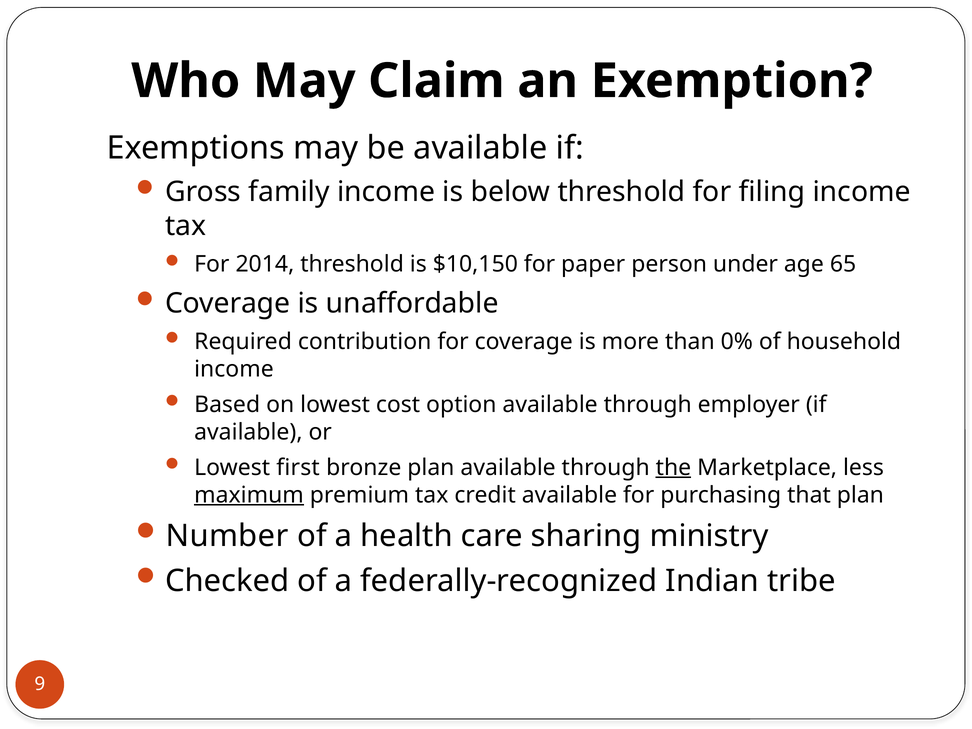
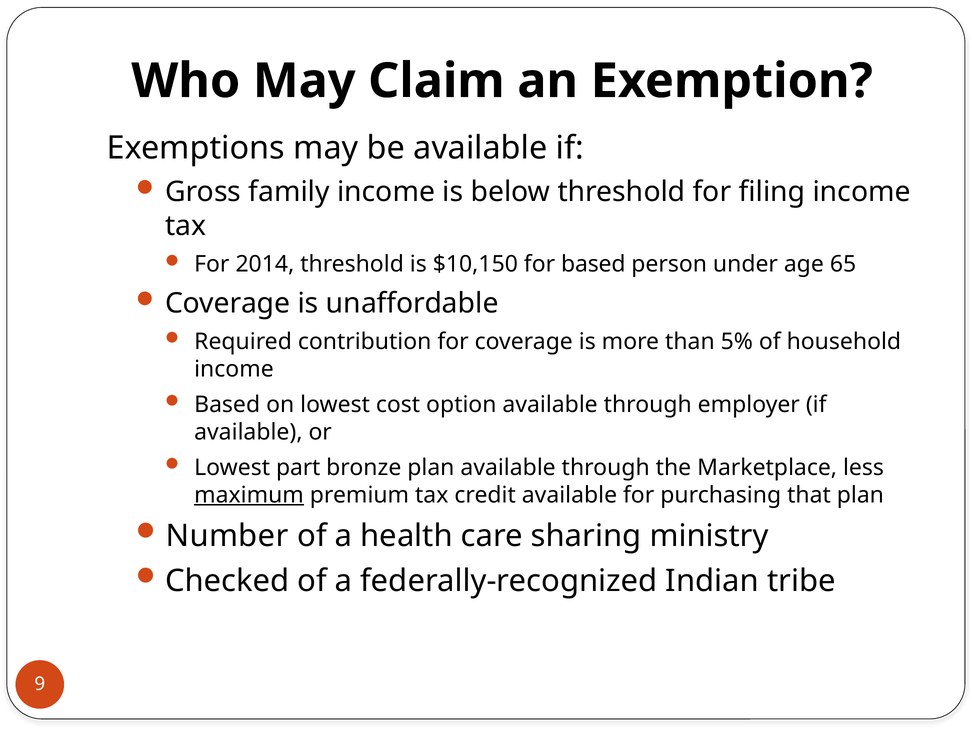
for paper: paper -> based
0%: 0% -> 5%
first: first -> part
the underline: present -> none
